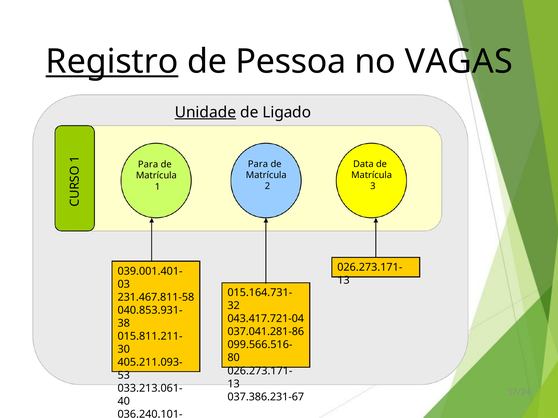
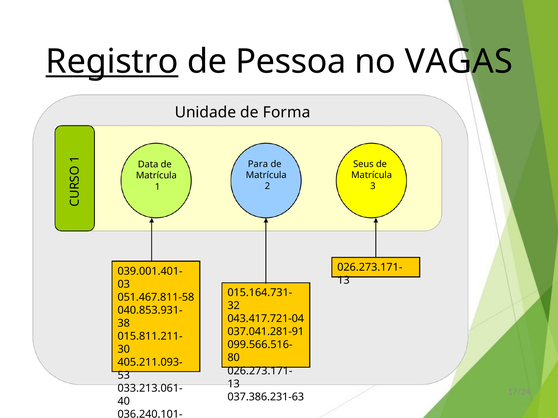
Unidade underline: present -> none
Ligado: Ligado -> Forma
Data: Data -> Seus
Para at (148, 165): Para -> Data
231.467.811-58: 231.467.811-58 -> 051.467.811-58
037.041.281-86: 037.041.281-86 -> 037.041.281-91
037.386.231-67: 037.386.231-67 -> 037.386.231-63
